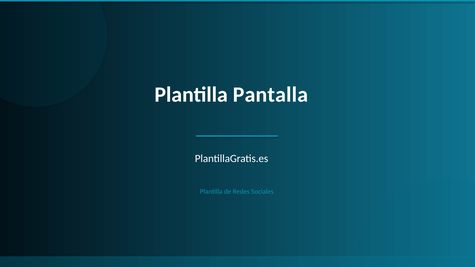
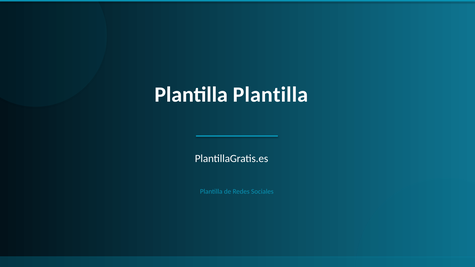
Plantilla Pantalla: Pantalla -> Plantilla
